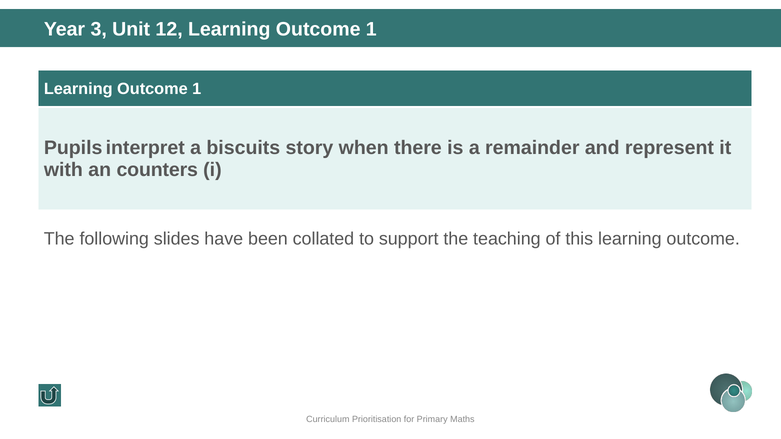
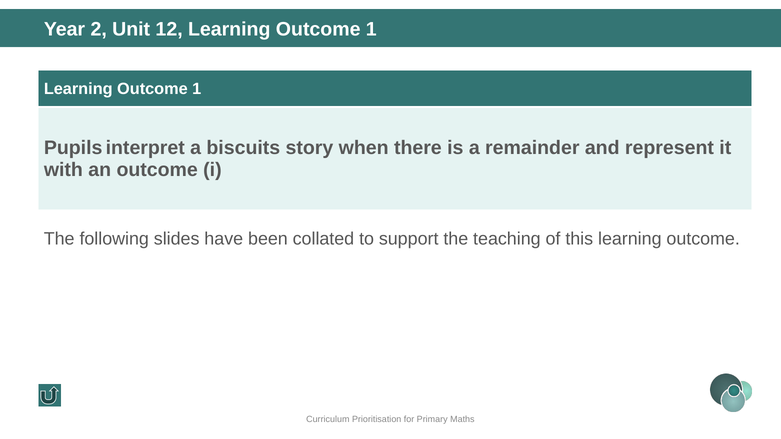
3: 3 -> 2
an counters: counters -> outcome
